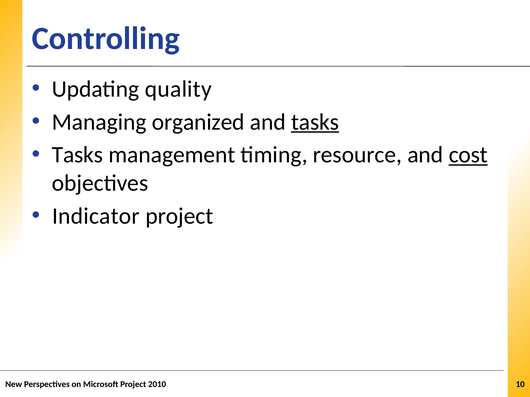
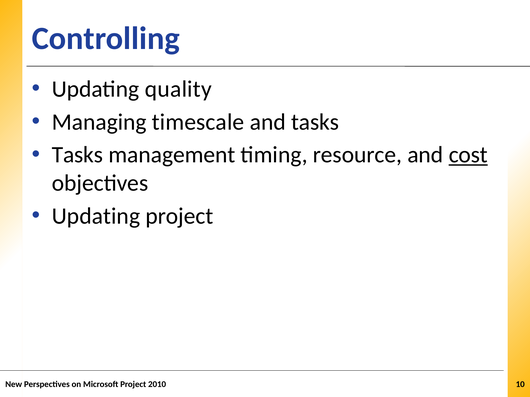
organized: organized -> timescale
tasks at (315, 122) underline: present -> none
Indicator at (96, 216): Indicator -> Updating
